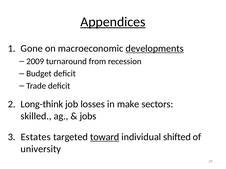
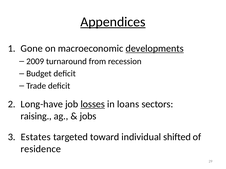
Long-think: Long-think -> Long-have
losses underline: none -> present
make: make -> loans
skilled: skilled -> raising
toward underline: present -> none
university: university -> residence
